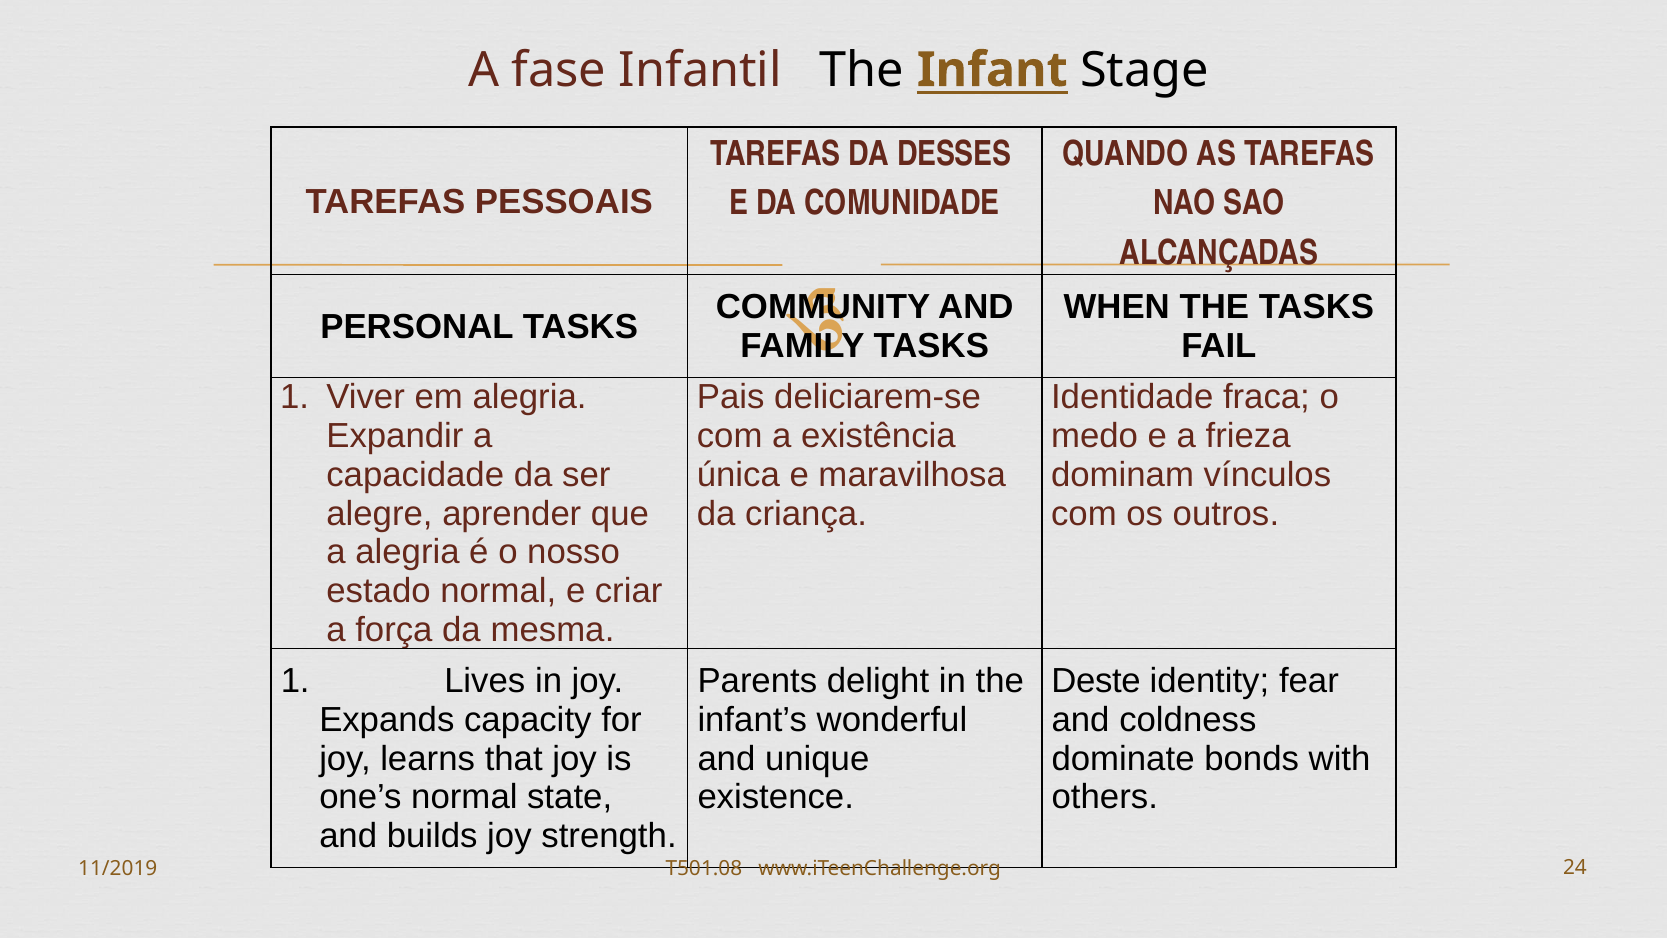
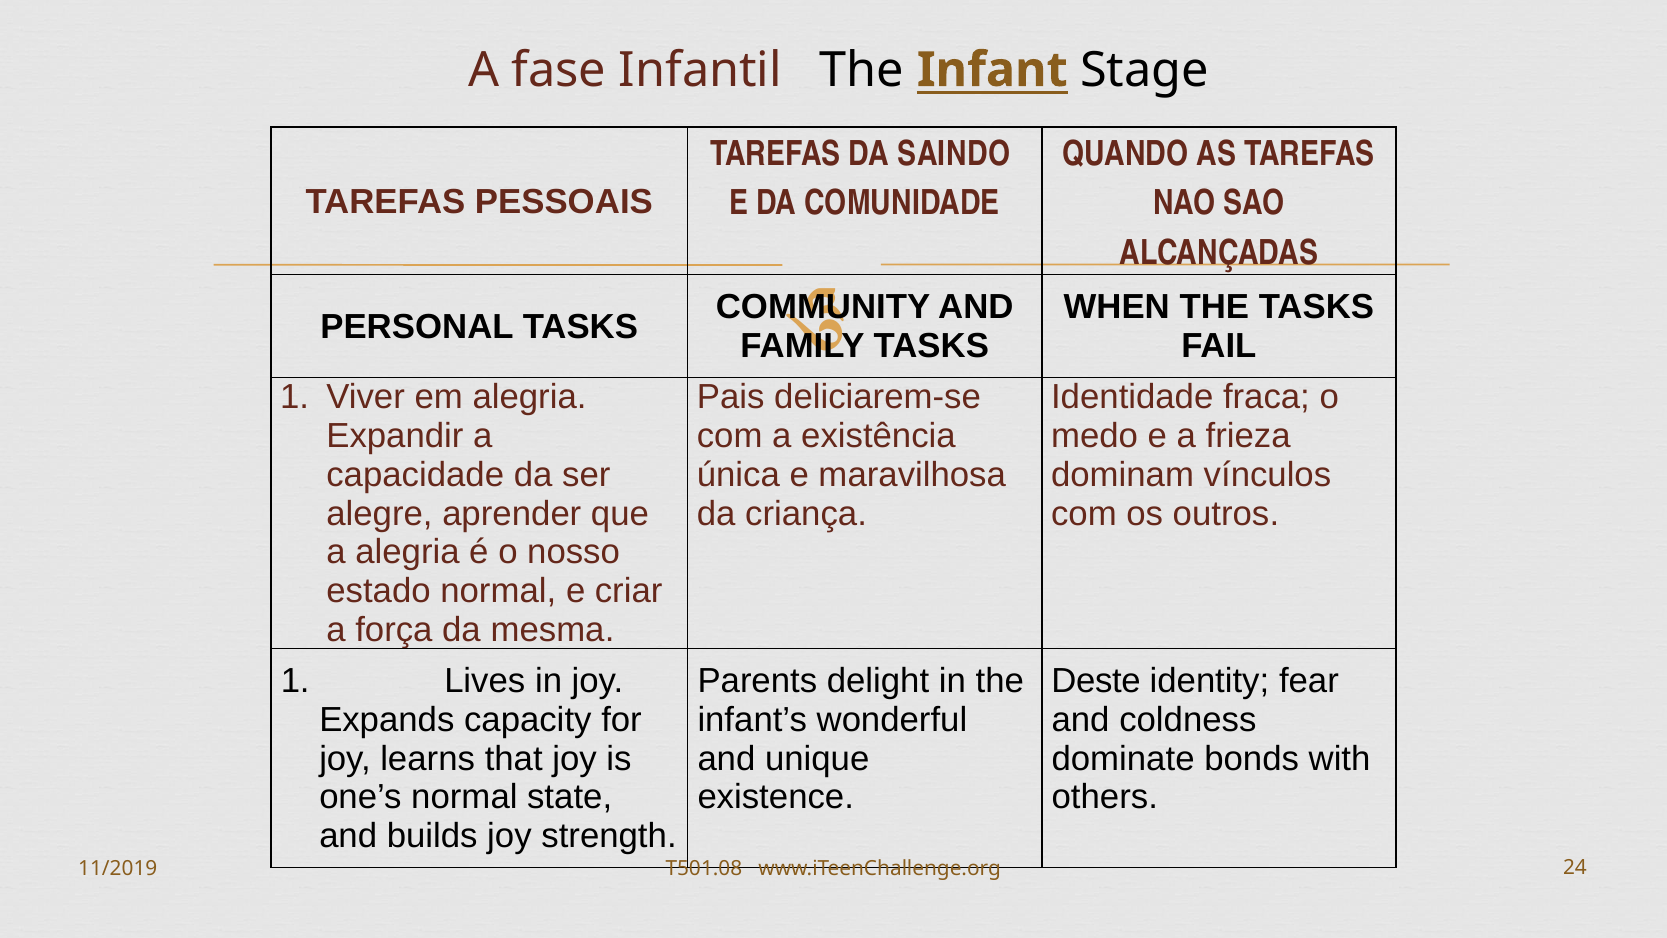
DESSES: DESSES -> SAINDO
